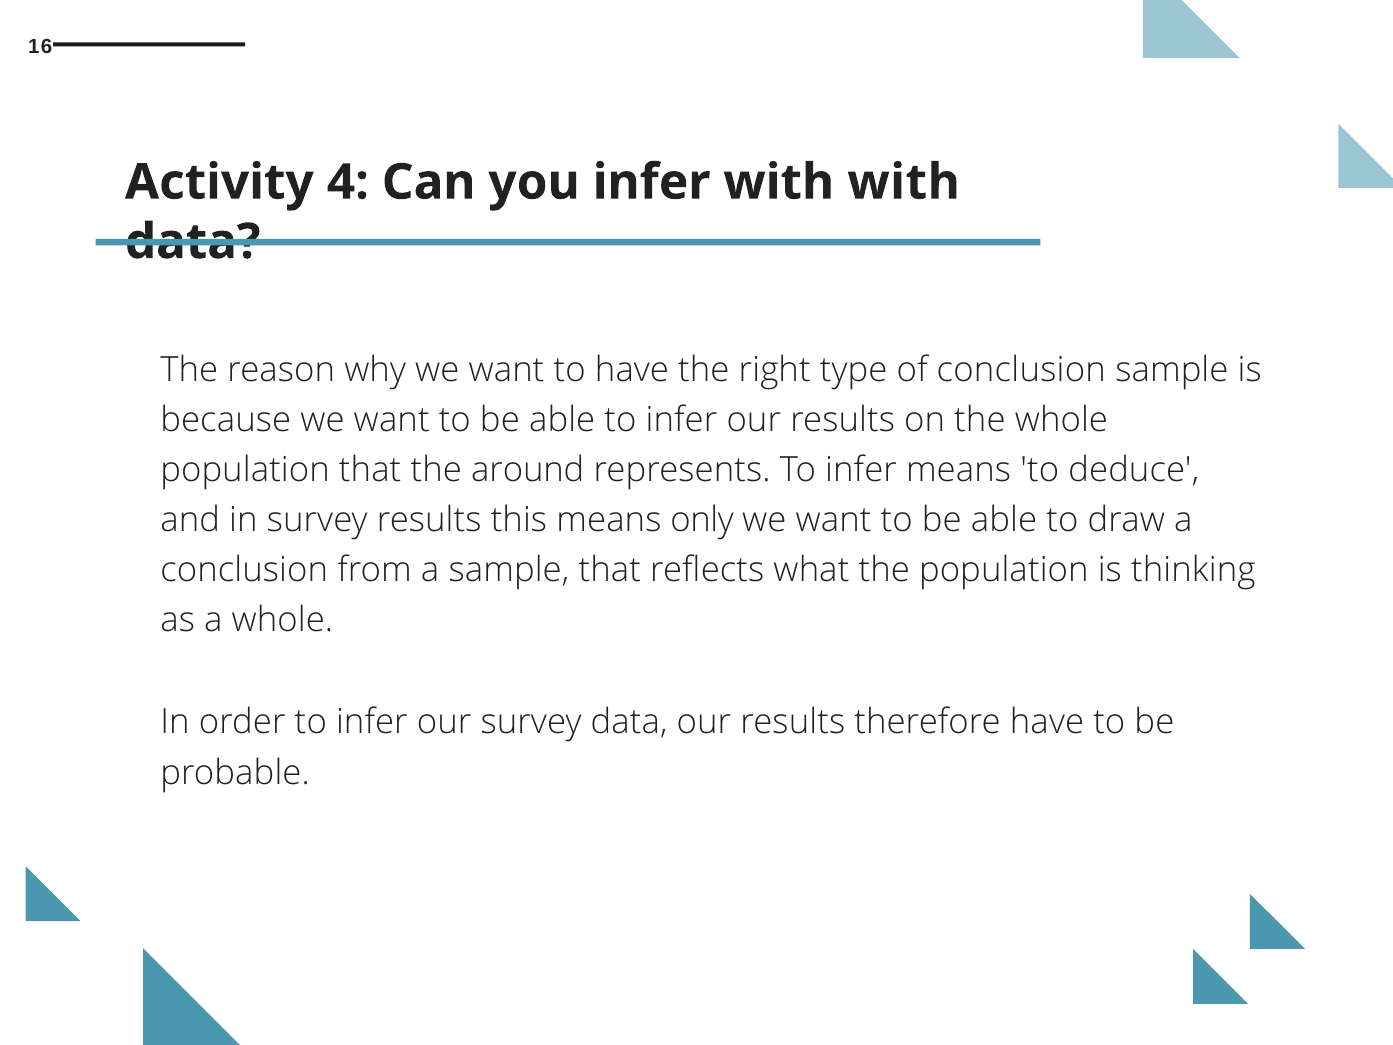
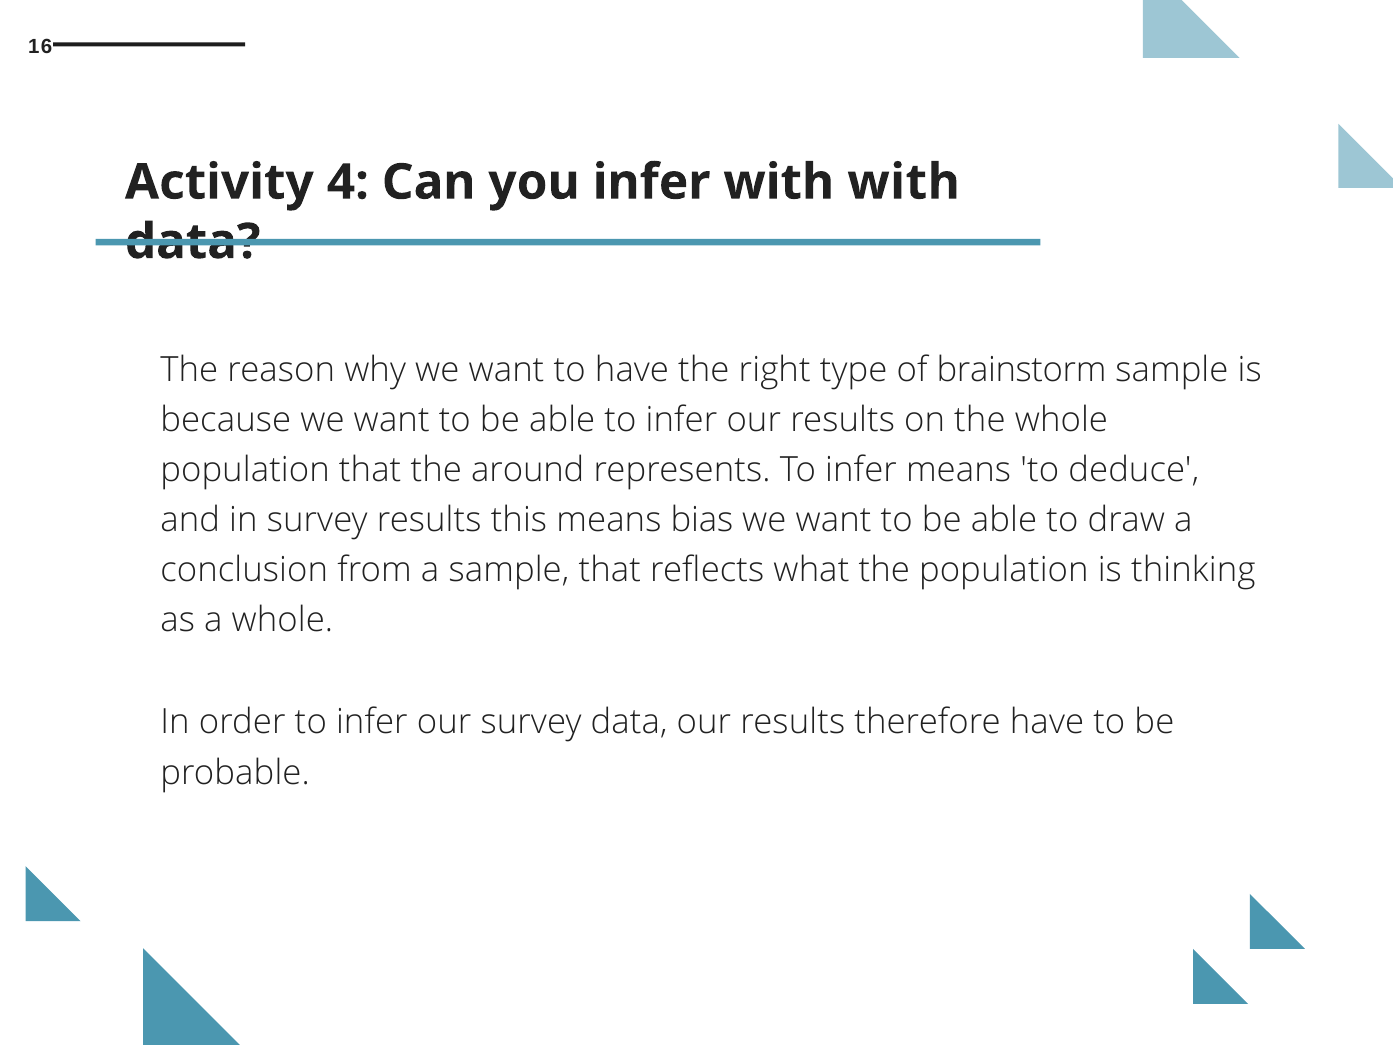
of conclusion: conclusion -> brainstorm
only: only -> bias
